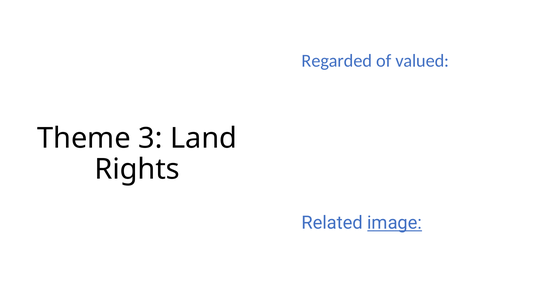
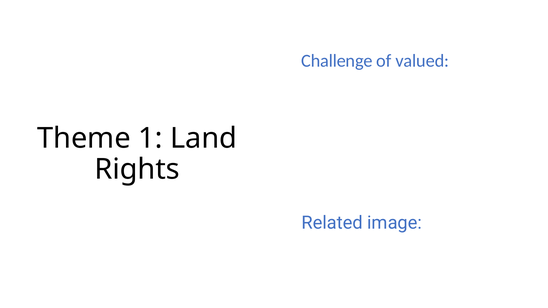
Regarded: Regarded -> Challenge
3: 3 -> 1
image underline: present -> none
